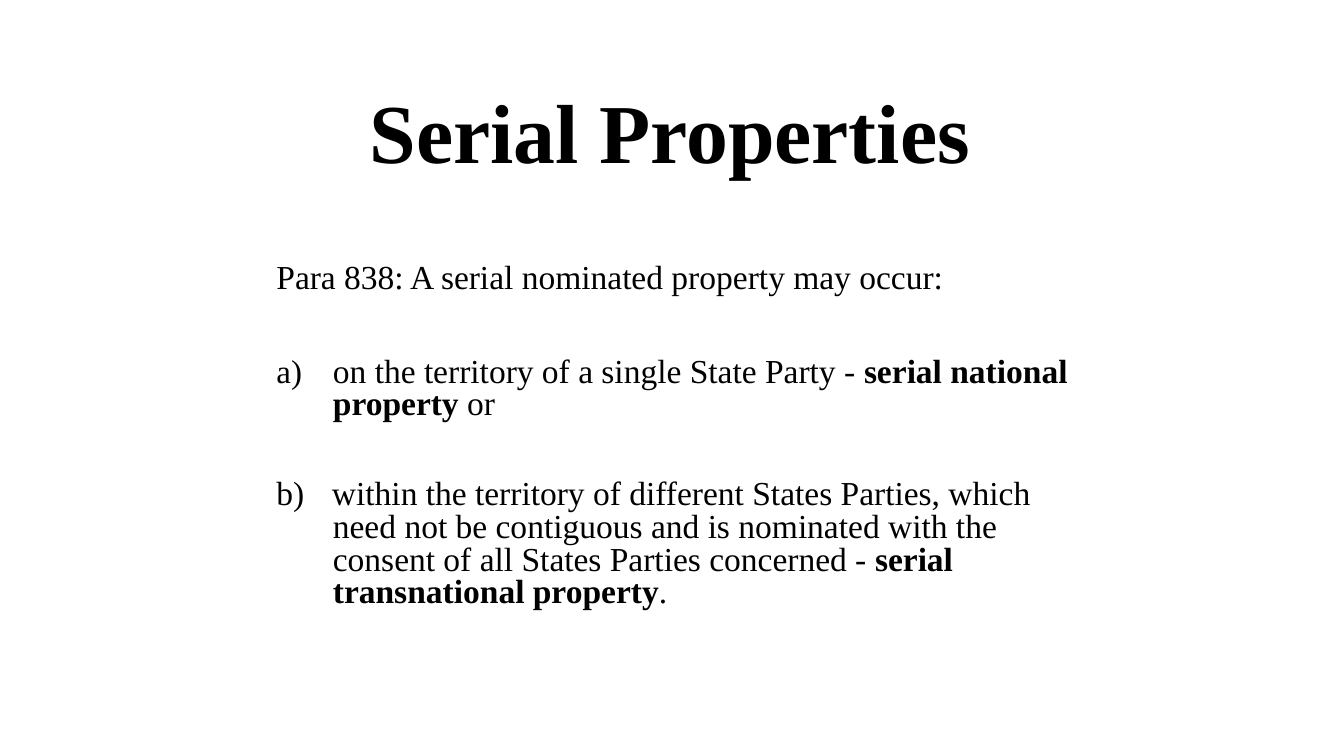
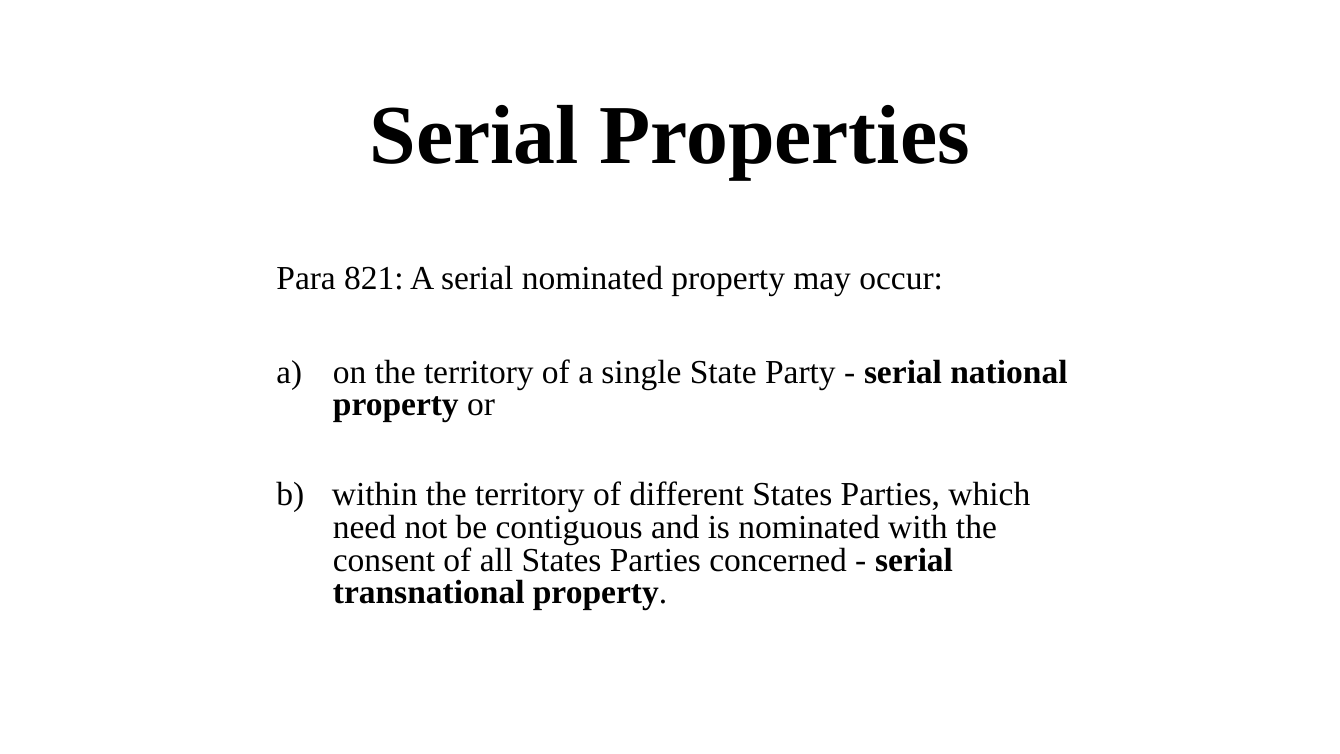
838: 838 -> 821
